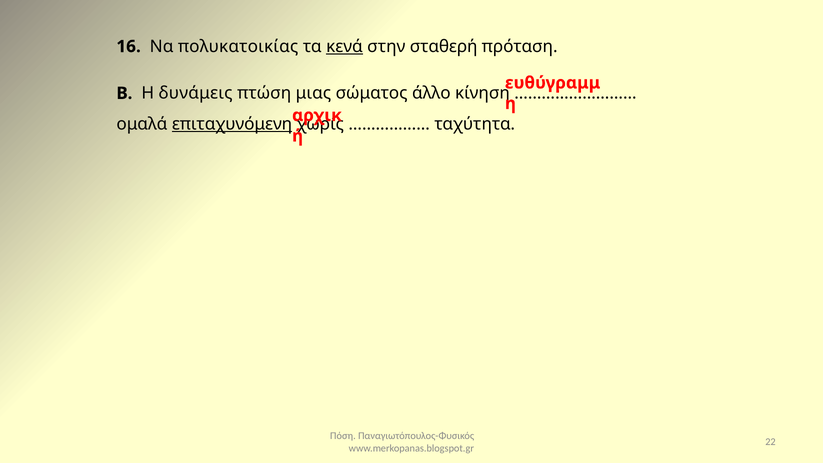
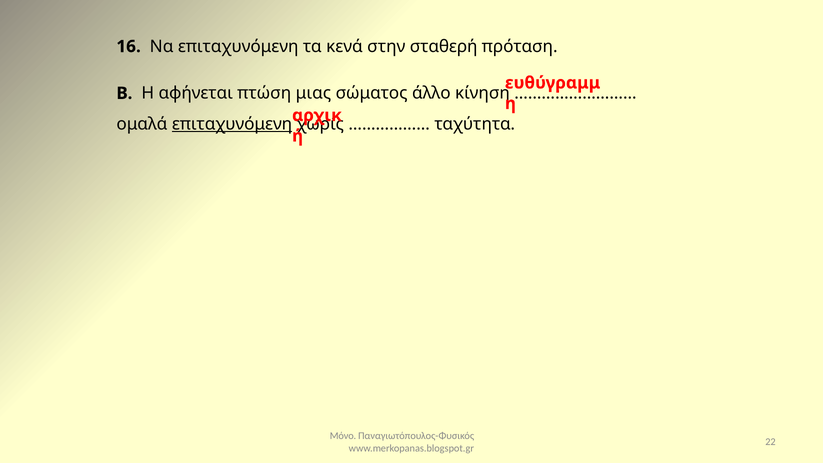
Να πολυκατοικίας: πολυκατοικίας -> επιταχυνόμενη
κενά underline: present -> none
δυνάμεις: δυνάμεις -> αφήνεται
Πόση: Πόση -> Μόνο
